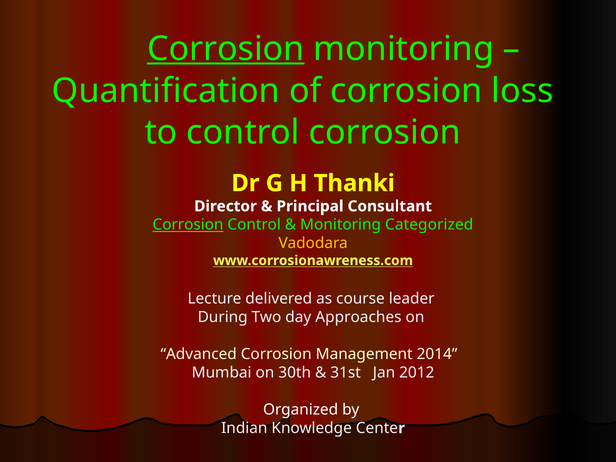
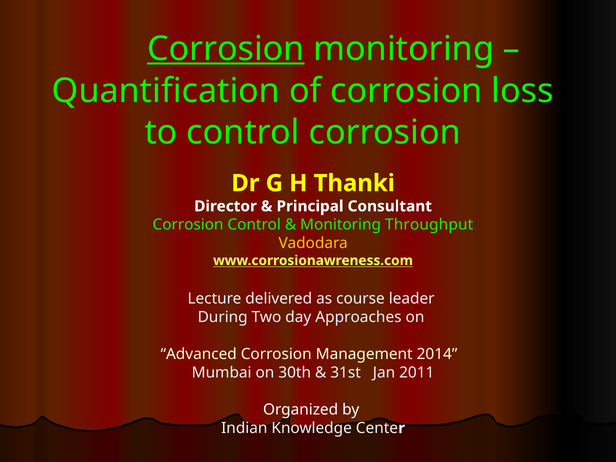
Corrosion at (188, 225) underline: present -> none
Categorized: Categorized -> Throughput
2012: 2012 -> 2011
